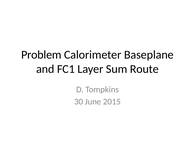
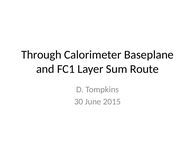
Problem: Problem -> Through
